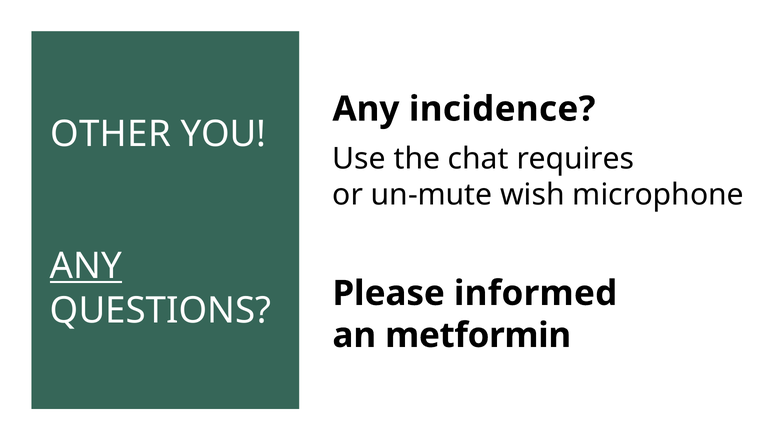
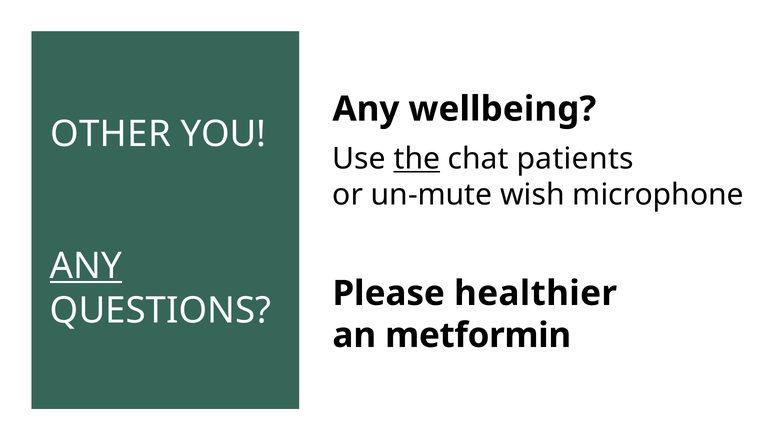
incidence: incidence -> wellbeing
the underline: none -> present
requires: requires -> patients
informed: informed -> healthier
